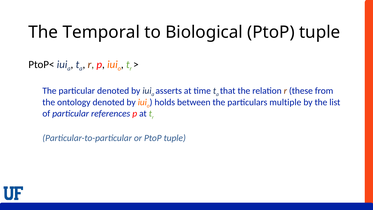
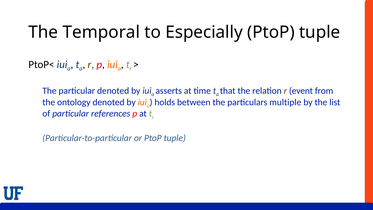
Biological: Biological -> Especially
these: these -> event
